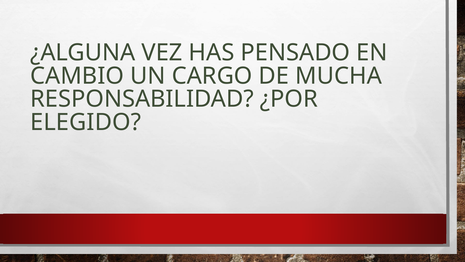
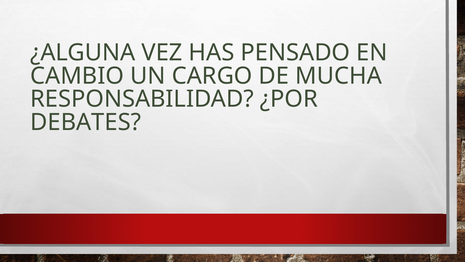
ELEGIDO: ELEGIDO -> DEBATES
